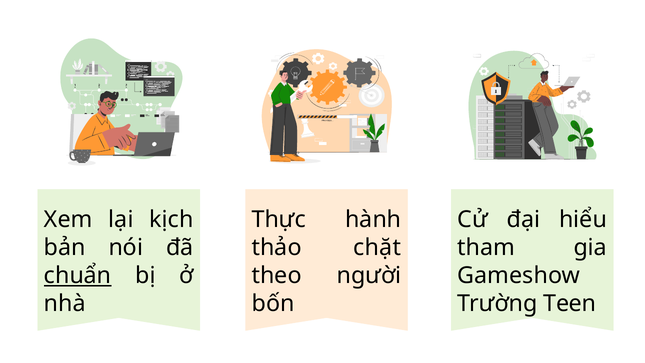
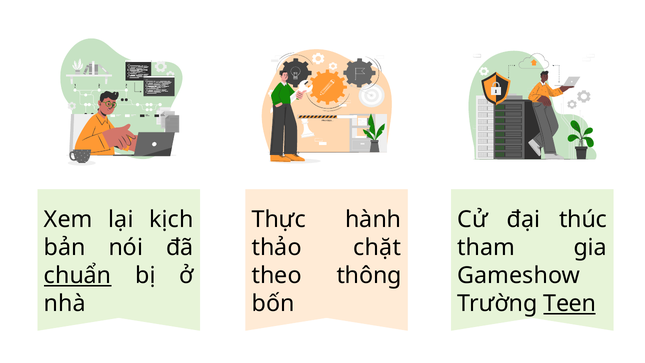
hiểu: hiểu -> thúc
người: người -> thông
Teen underline: none -> present
